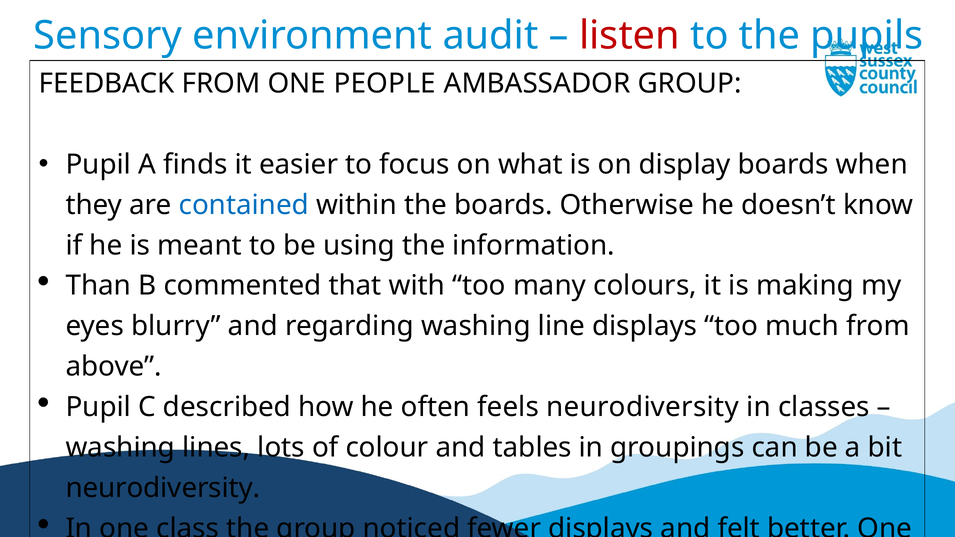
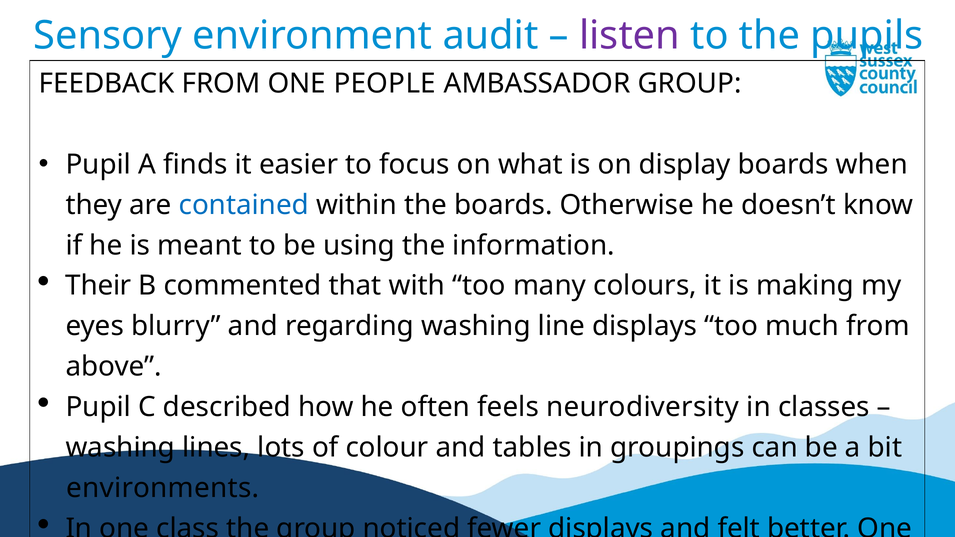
listen colour: red -> purple
Than: Than -> Their
neurodiversity at (163, 488): neurodiversity -> environments
